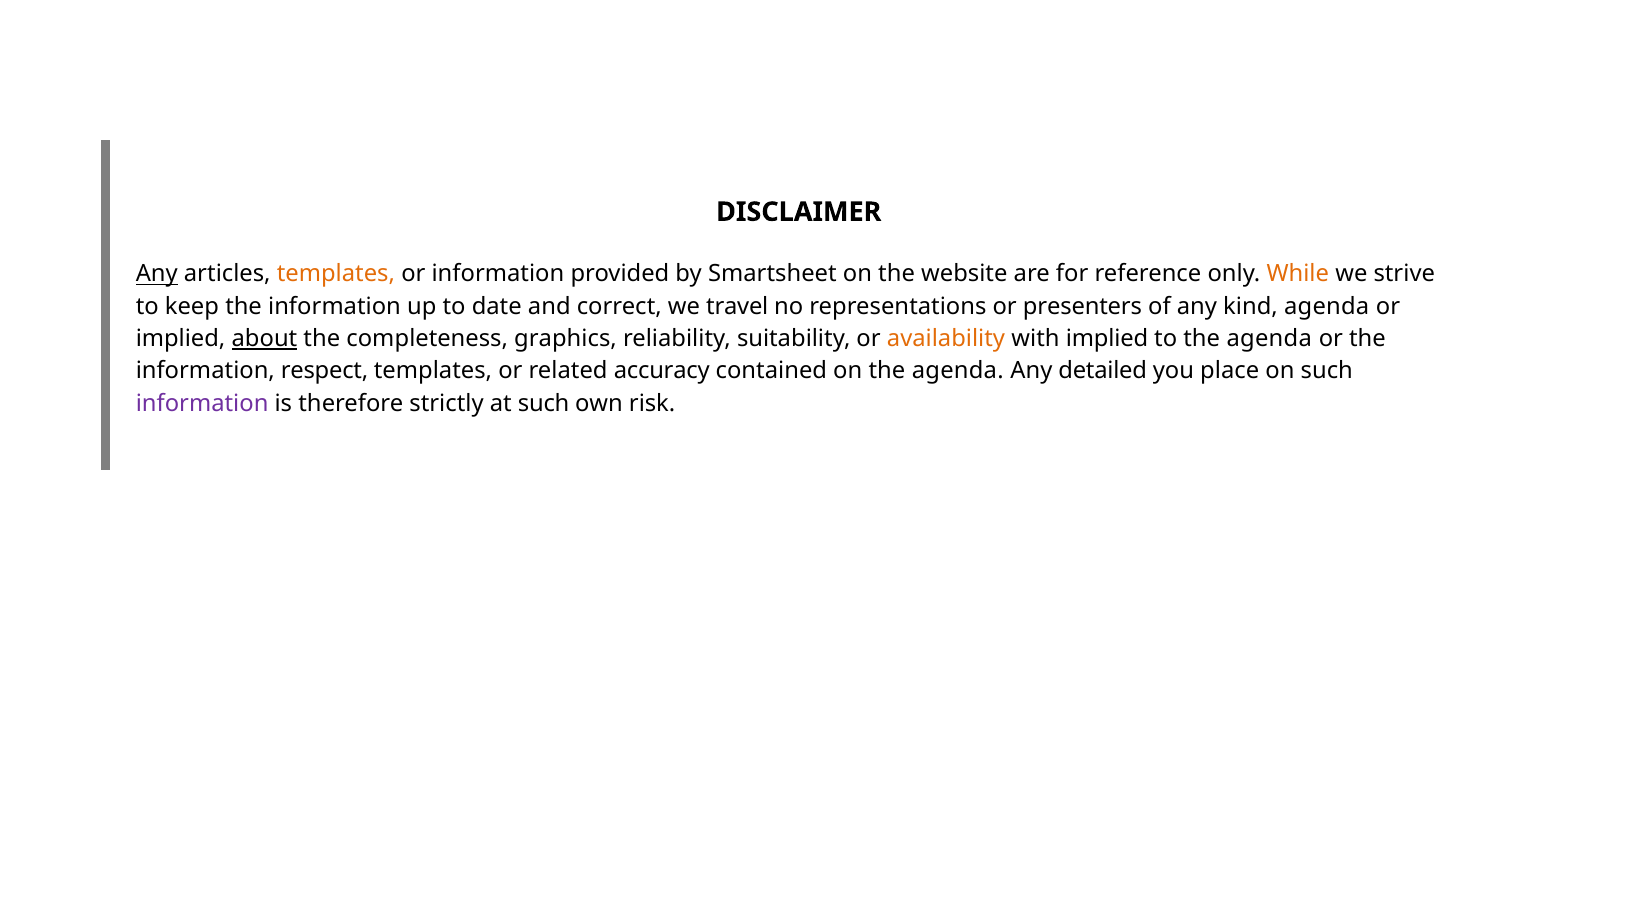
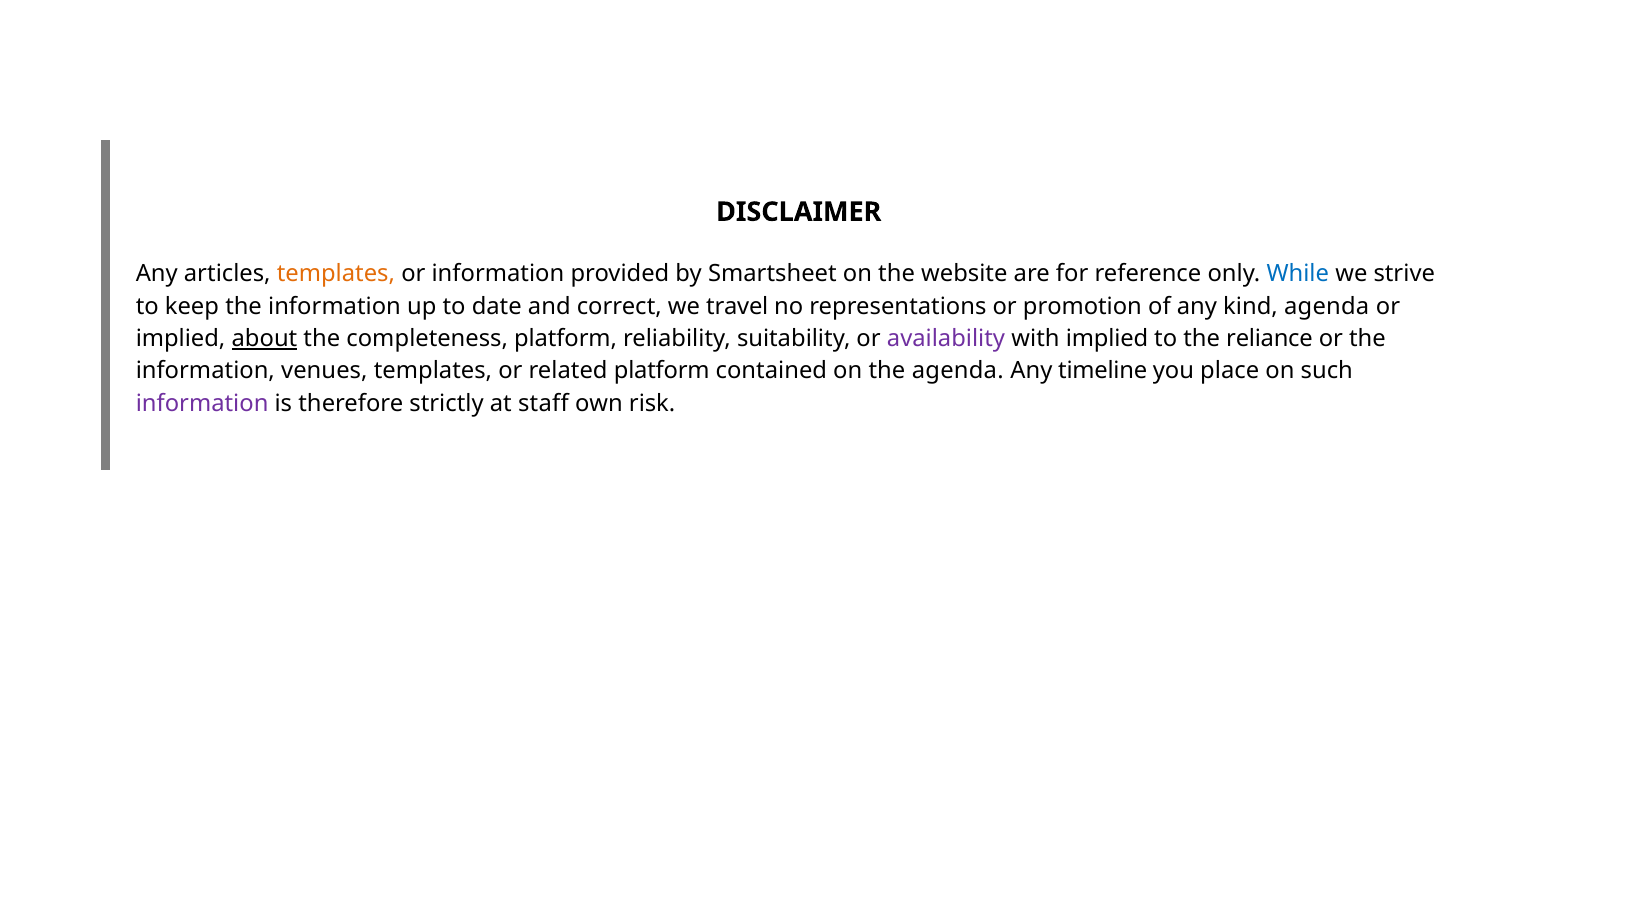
Any at (157, 274) underline: present -> none
While colour: orange -> blue
presenters: presenters -> promotion
completeness graphics: graphics -> platform
availability colour: orange -> purple
to the agenda: agenda -> reliance
respect: respect -> venues
related accuracy: accuracy -> platform
detailed: detailed -> timeline
at such: such -> staff
